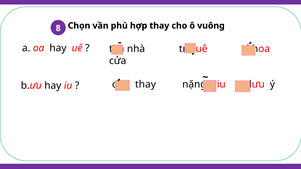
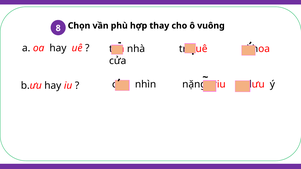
thay at (146, 85): thay -> nhìn
